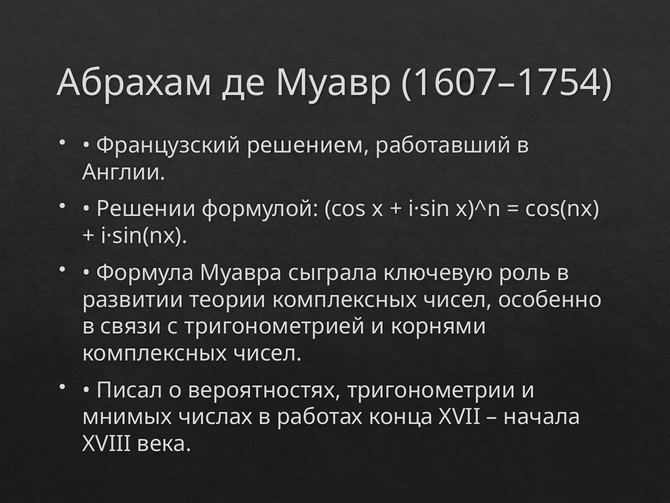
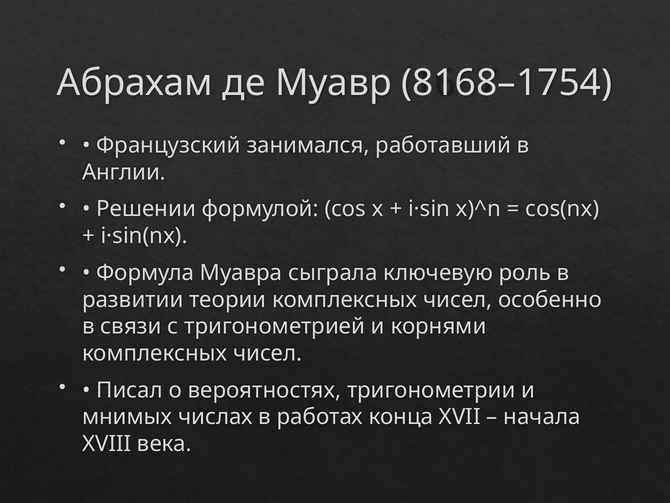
1607–1754: 1607–1754 -> 8168–1754
решением: решением -> занимался
